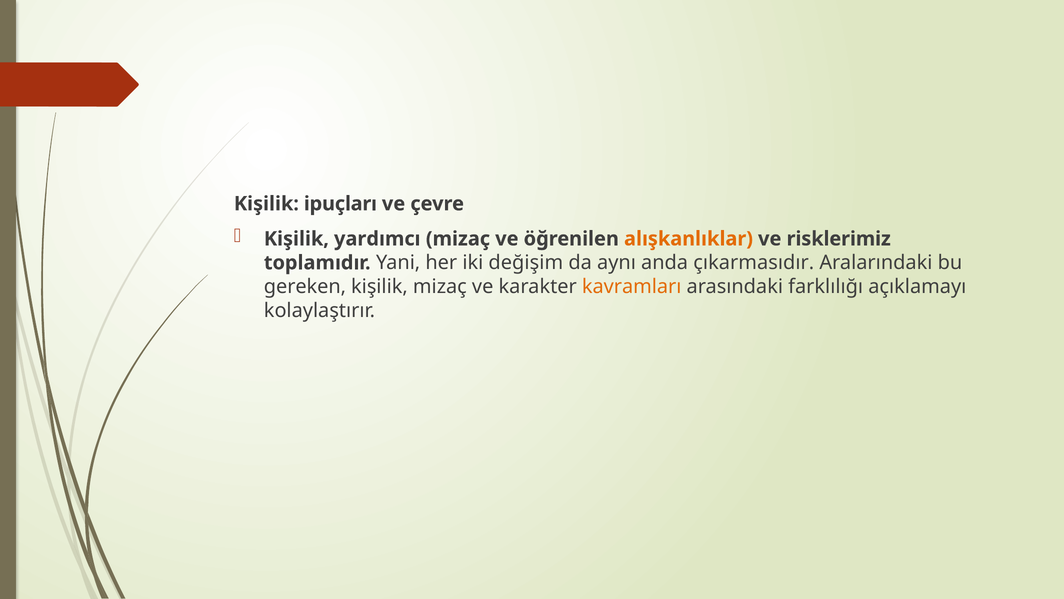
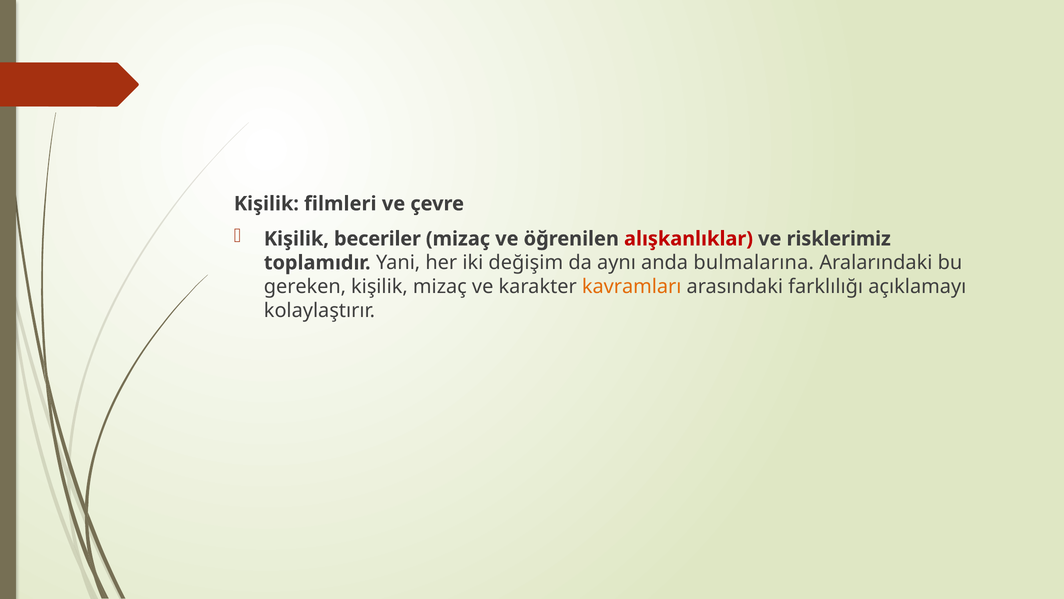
ipuçları: ipuçları -> filmleri
yardımcı: yardımcı -> beceriler
alışkanlıklar colour: orange -> red
çıkarmasıdır: çıkarmasıdır -> bulmalarına
